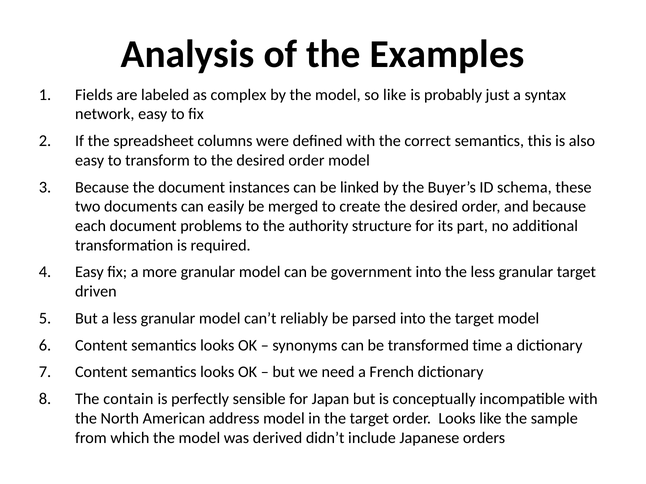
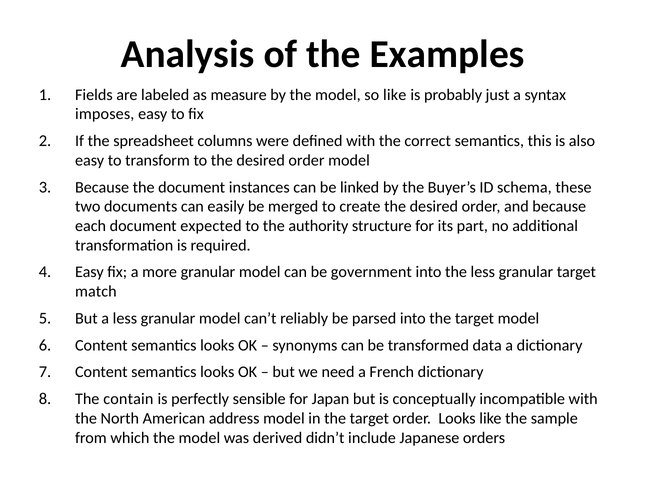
complex: complex -> measure
network: network -> imposes
problems: problems -> expected
driven: driven -> match
time: time -> data
